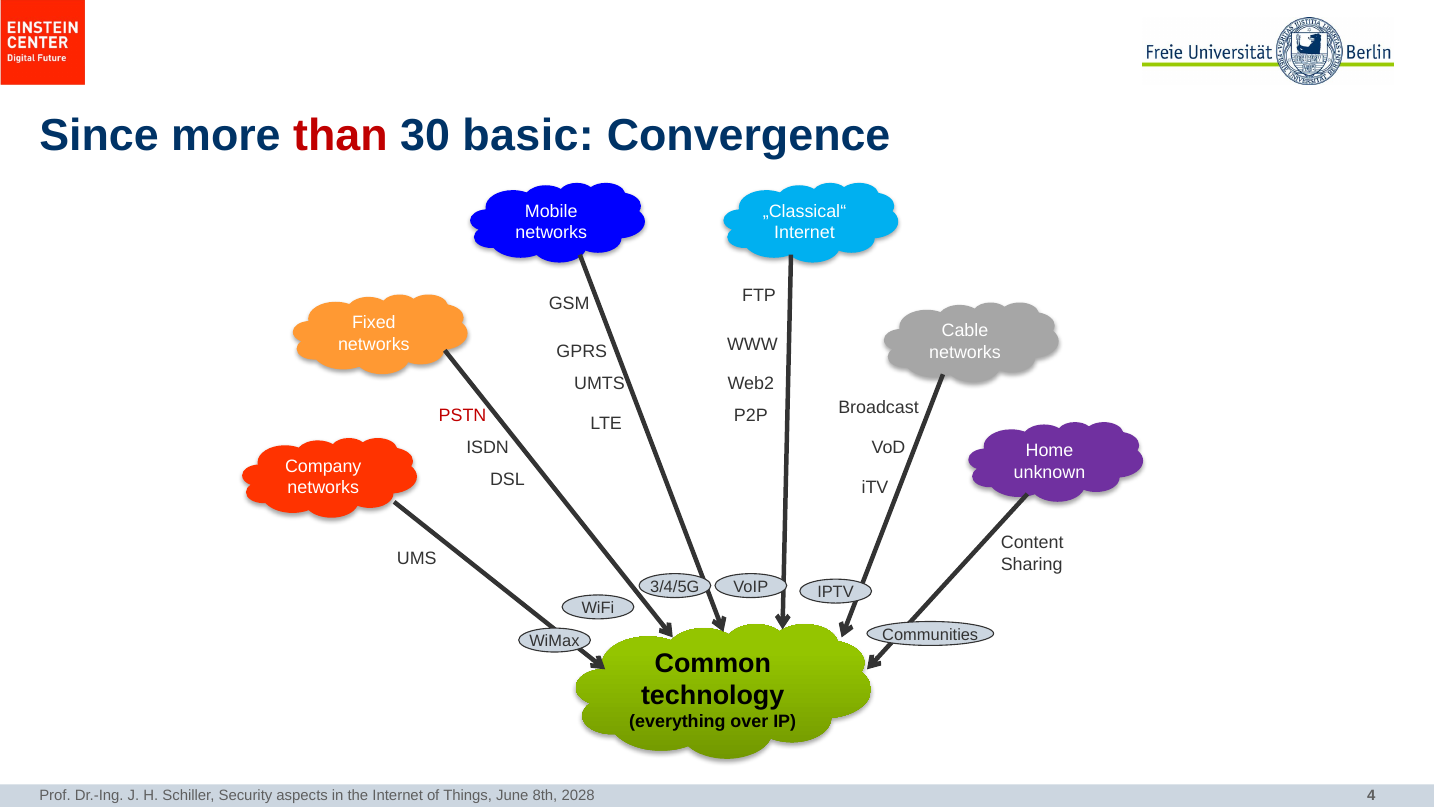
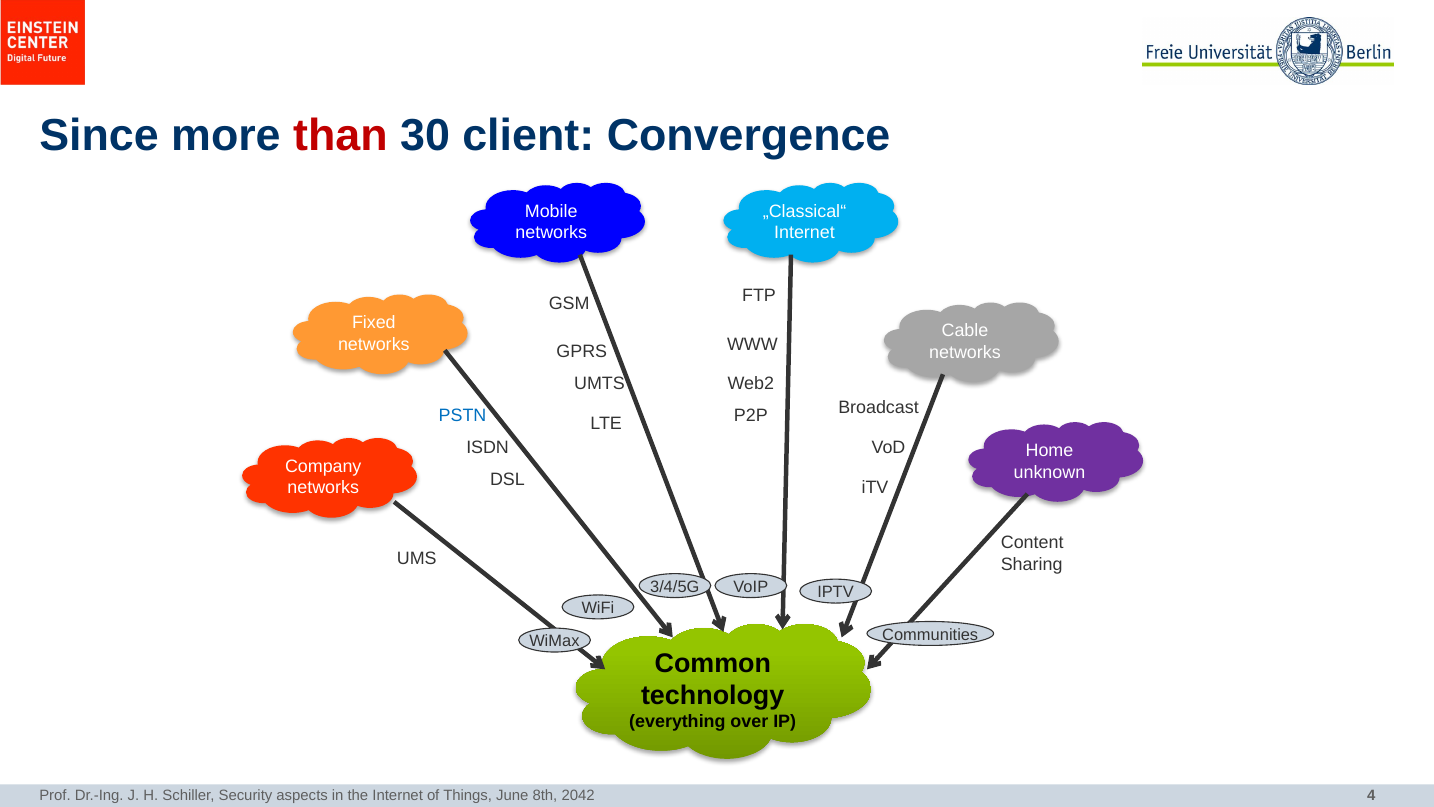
basic: basic -> client
PSTN colour: red -> blue
2028: 2028 -> 2042
